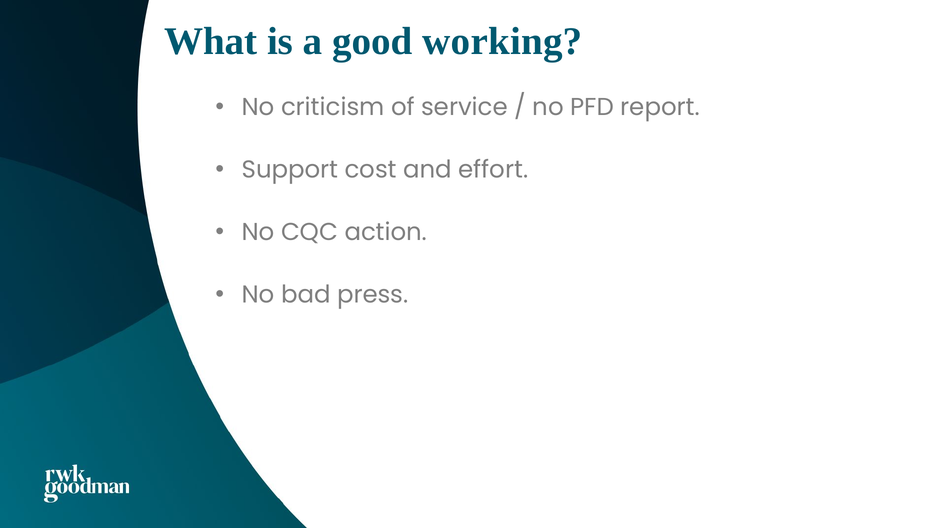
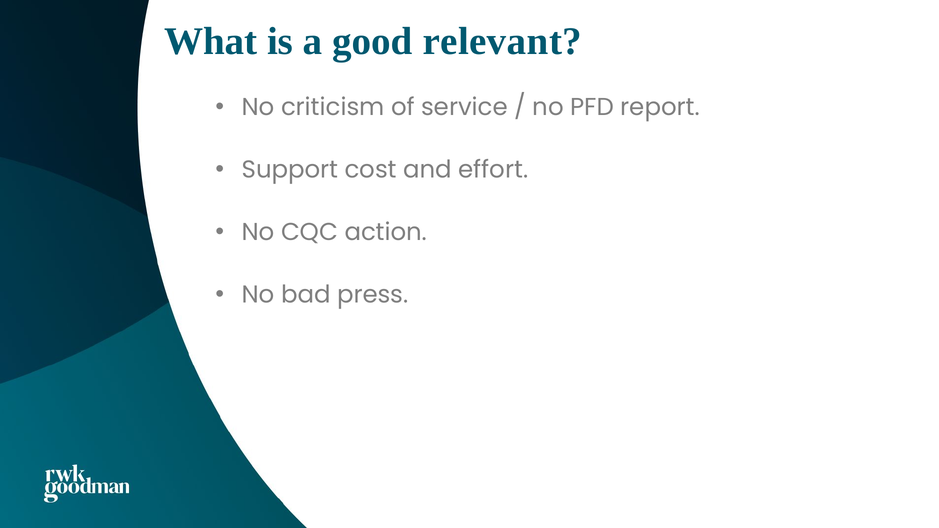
working: working -> relevant
